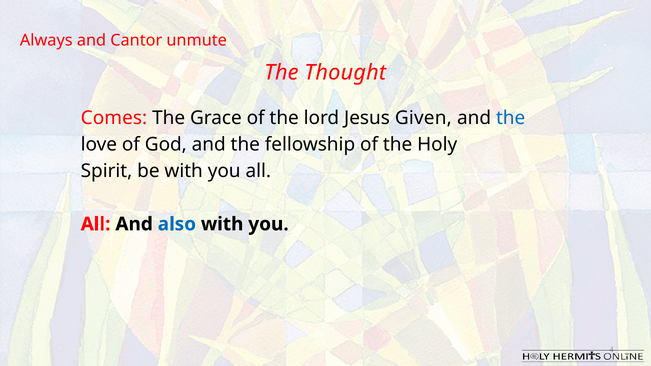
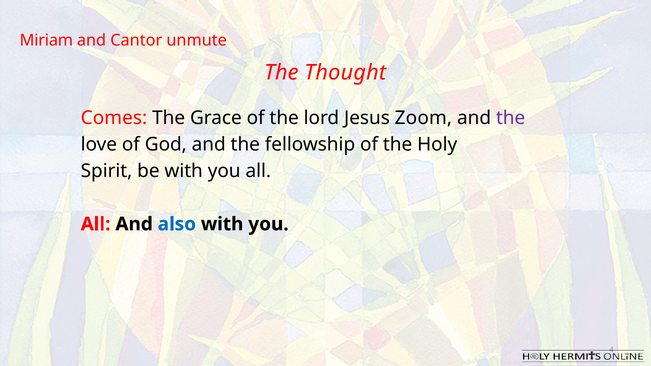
Always: Always -> Miriam
Given: Given -> Zoom
the at (511, 118) colour: blue -> purple
